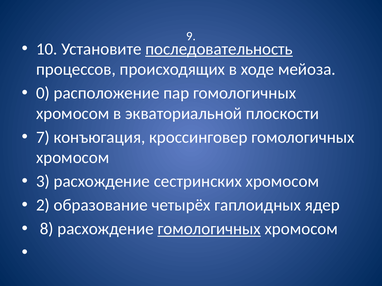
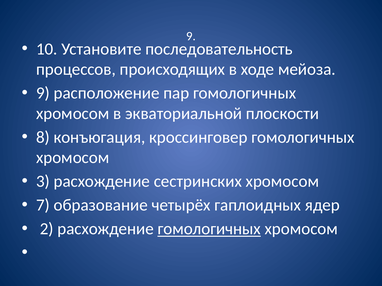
последовательность underline: present -> none
0 at (43, 93): 0 -> 9
7: 7 -> 8
2: 2 -> 7
8: 8 -> 2
